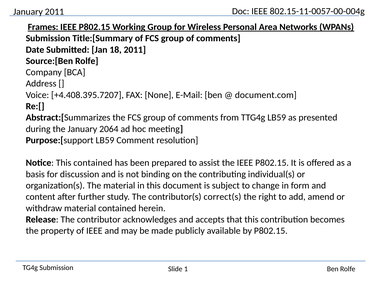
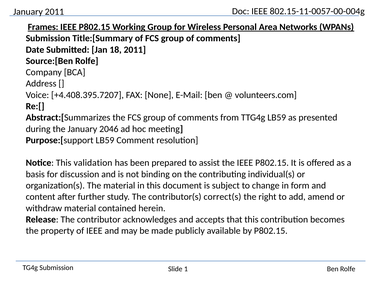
document.com: document.com -> volunteers.com
2064: 2064 -> 2046
This contained: contained -> validation
